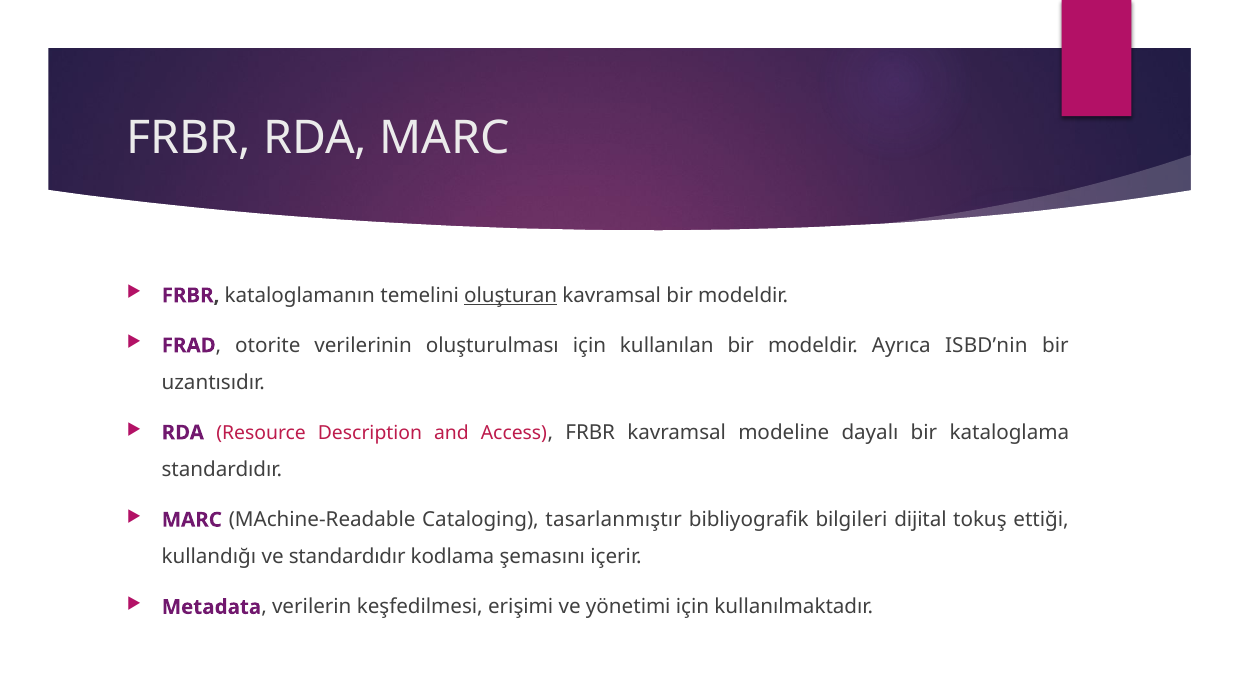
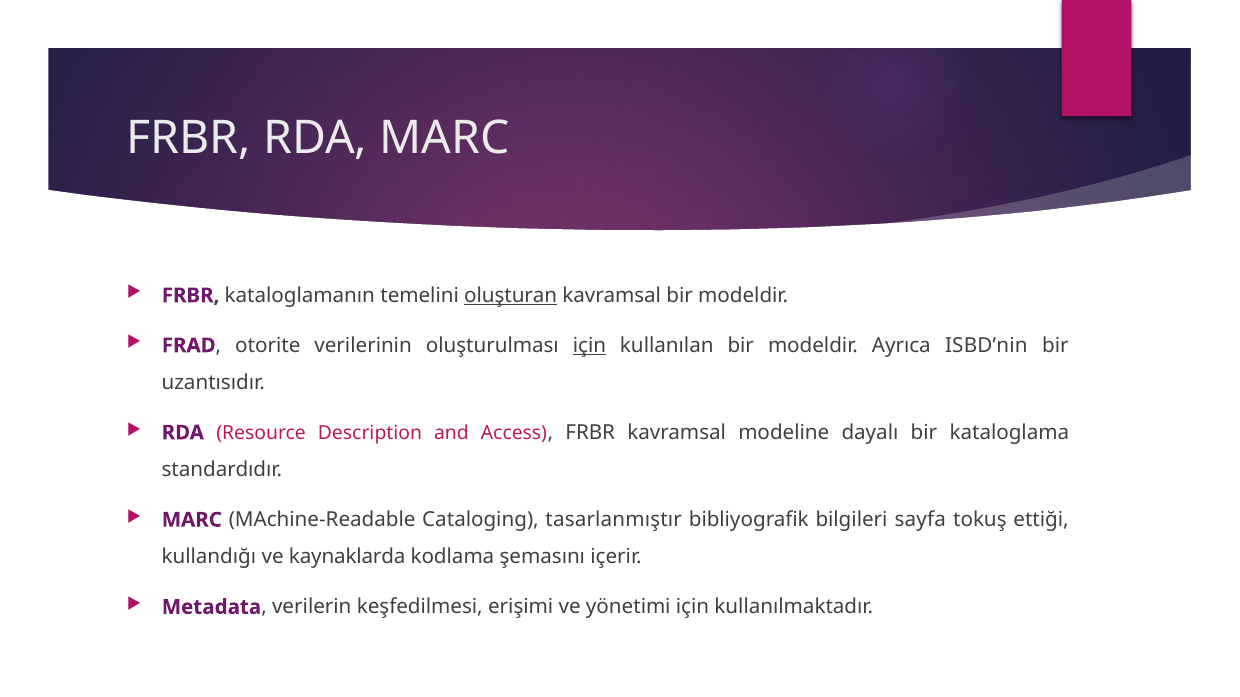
için at (589, 346) underline: none -> present
dijital: dijital -> sayfa
ve standardıdır: standardıdır -> kaynaklarda
